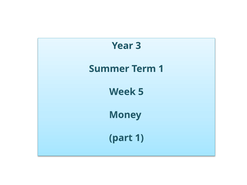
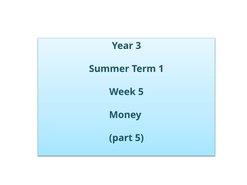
part 1: 1 -> 5
